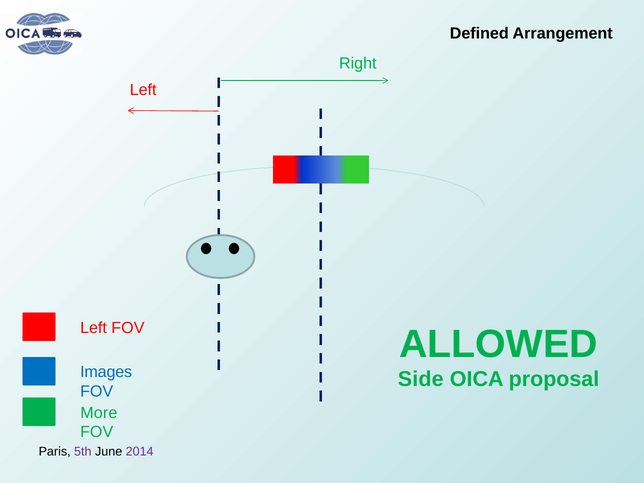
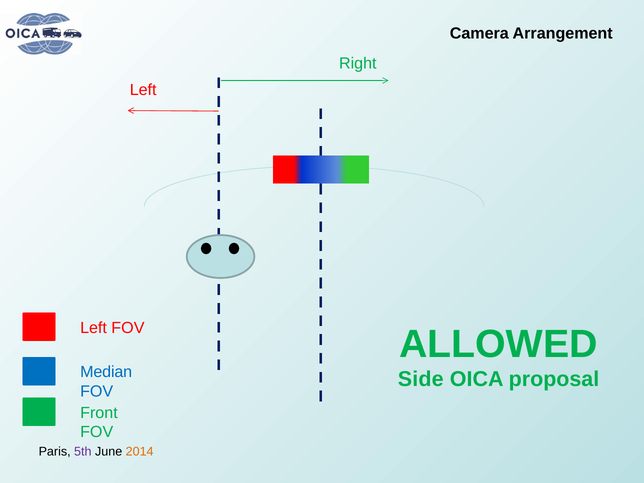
Defined: Defined -> Camera
Images: Images -> Median
More: More -> Front
2014 colour: purple -> orange
